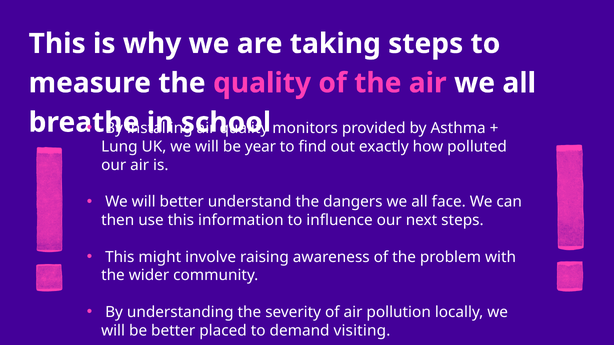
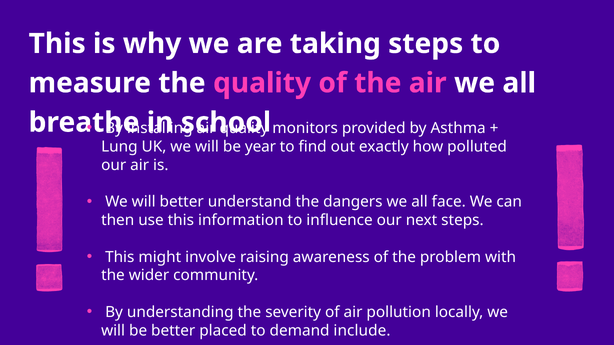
visiting: visiting -> include
